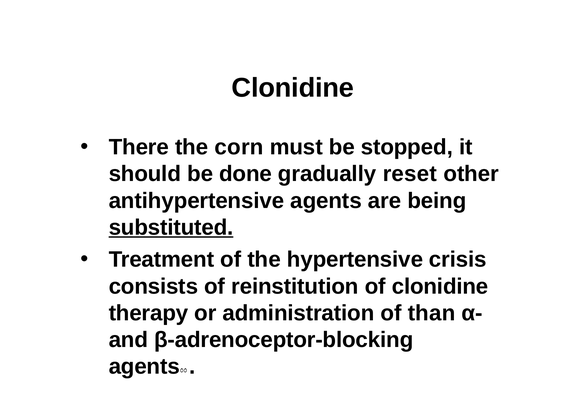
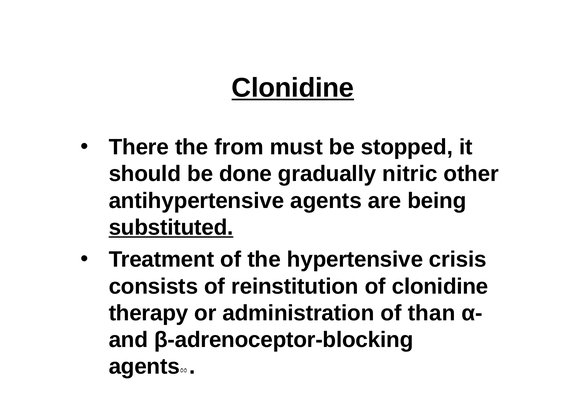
Clonidine at (293, 88) underline: none -> present
corn: corn -> from
reset: reset -> nitric
